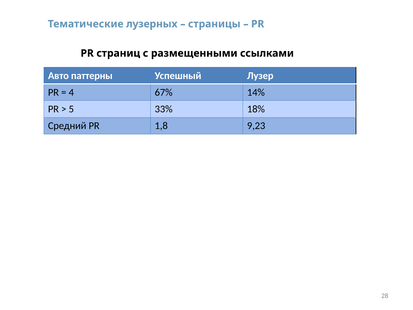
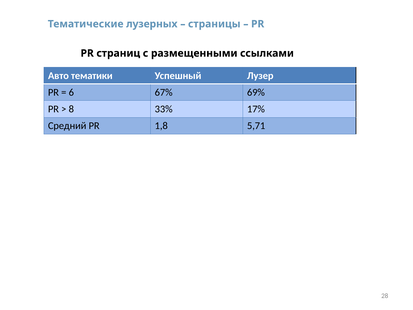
паттерны: паттерны -> тематики
4: 4 -> 6
14%: 14% -> 69%
5: 5 -> 8
18%: 18% -> 17%
9,23: 9,23 -> 5,71
